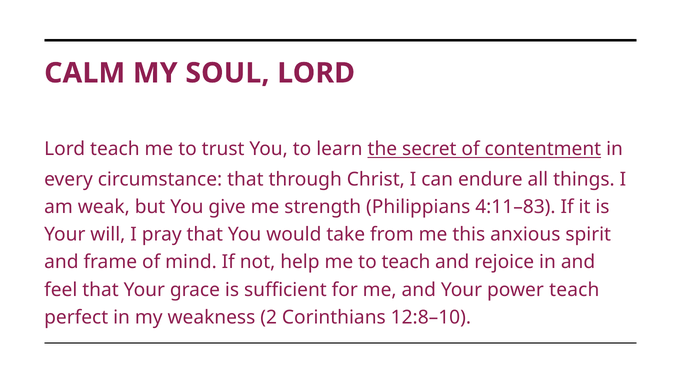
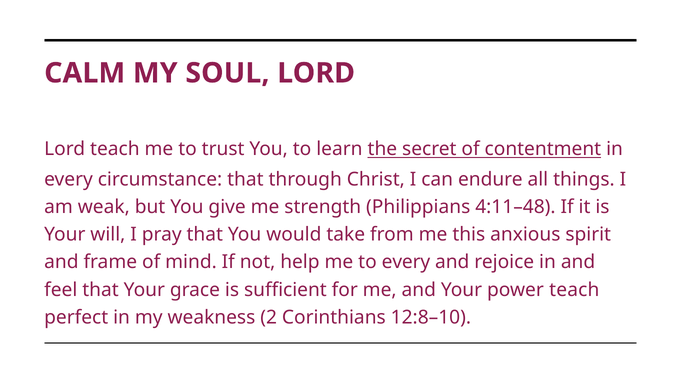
4:11–83: 4:11–83 -> 4:11–48
to teach: teach -> every
